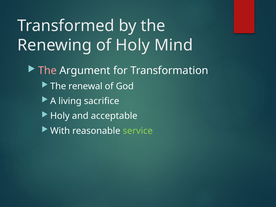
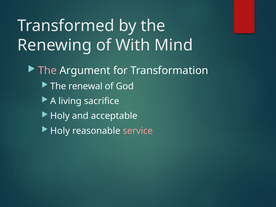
of Holy: Holy -> With
With at (60, 131): With -> Holy
service colour: light green -> pink
